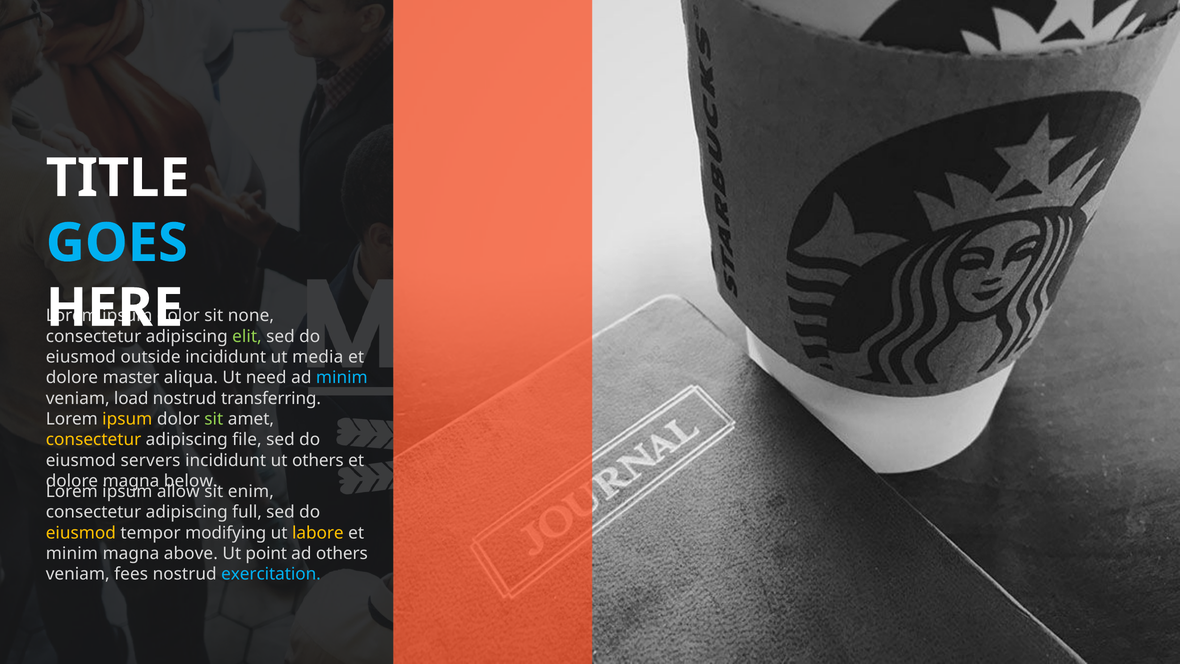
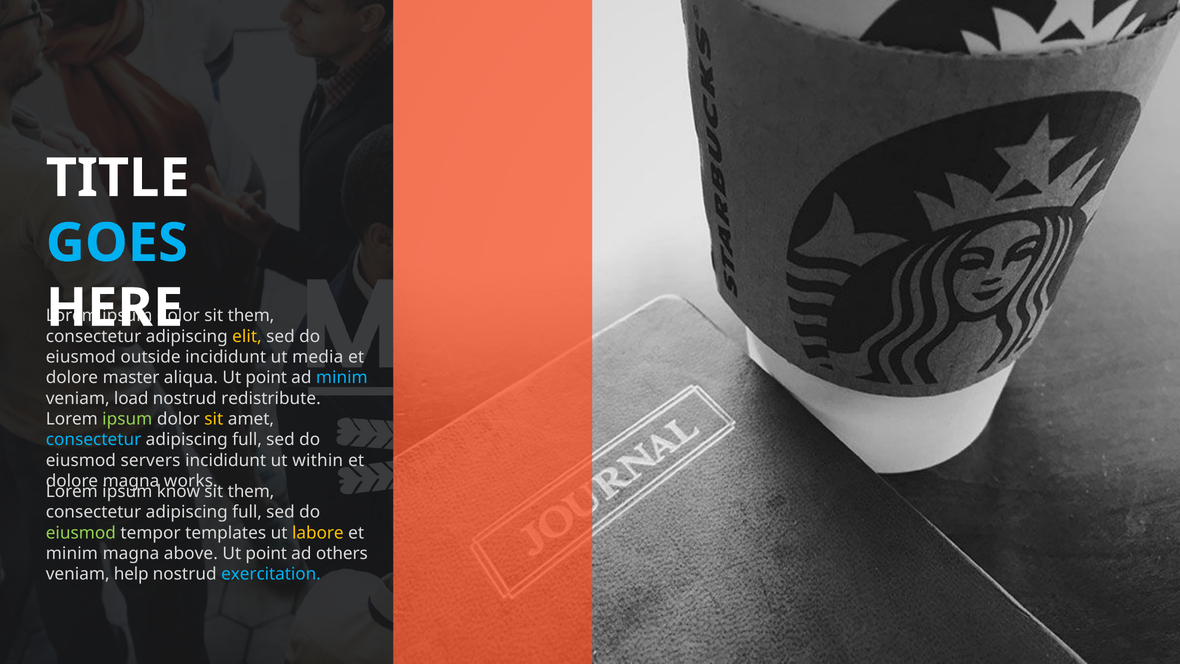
none at (251, 316): none -> them
elit colour: light green -> yellow
aliqua Ut need: need -> point
transferring: transferring -> redistribute
ipsum at (127, 419) colour: yellow -> light green
sit at (214, 419) colour: light green -> yellow
consectetur at (94, 440) colour: yellow -> light blue
file at (247, 440): file -> full
ut others: others -> within
below: below -> works
allow: allow -> know
enim at (251, 491): enim -> them
eiusmod at (81, 533) colour: yellow -> light green
modifying: modifying -> templates
fees: fees -> help
